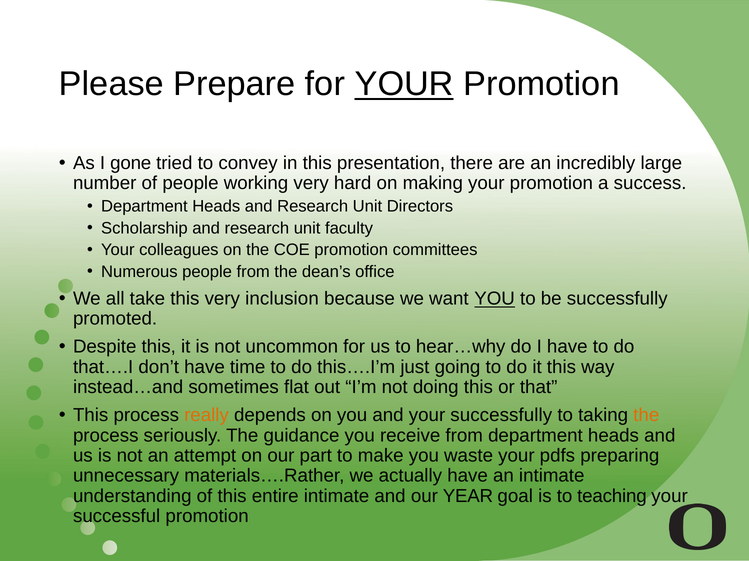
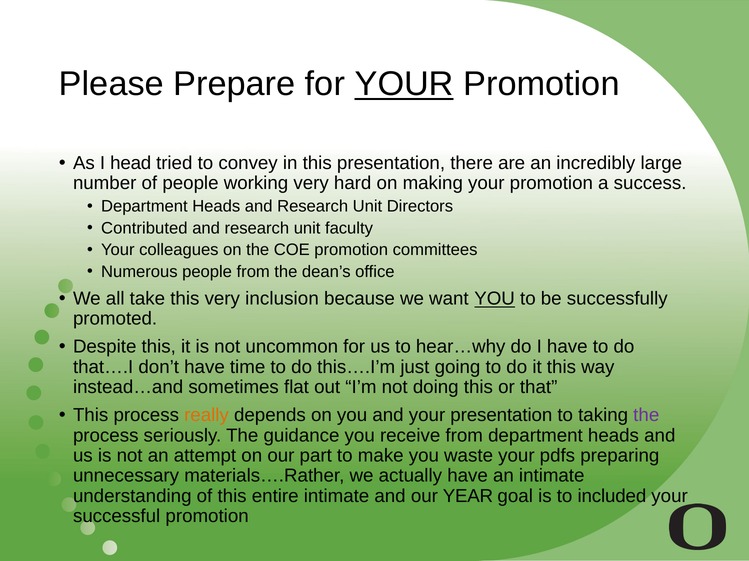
gone: gone -> head
Scholarship: Scholarship -> Contributed
your successfully: successfully -> presentation
the at (646, 416) colour: orange -> purple
teaching: teaching -> included
